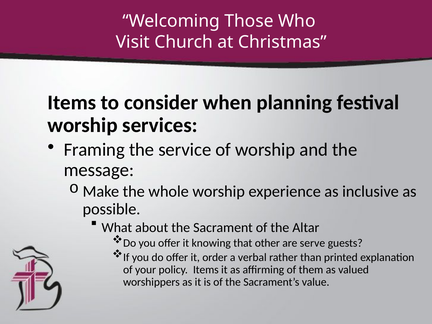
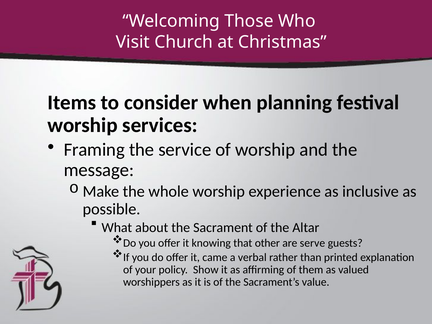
order: order -> came
policy Items: Items -> Show
